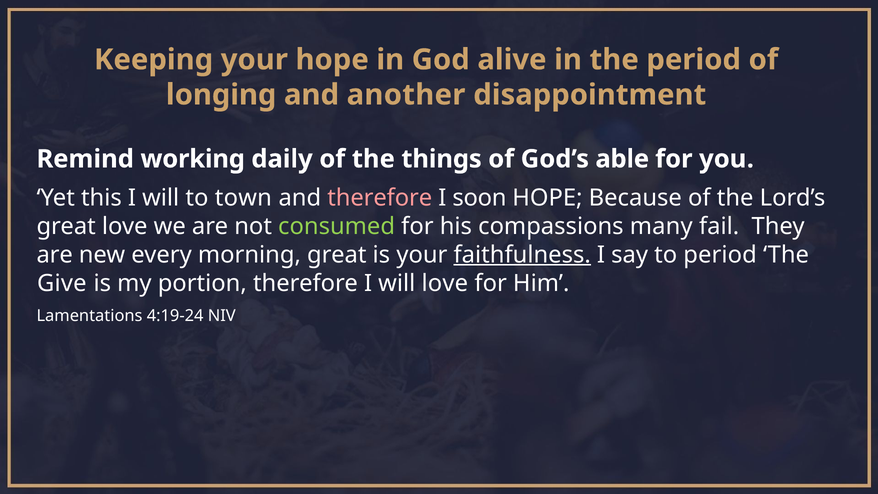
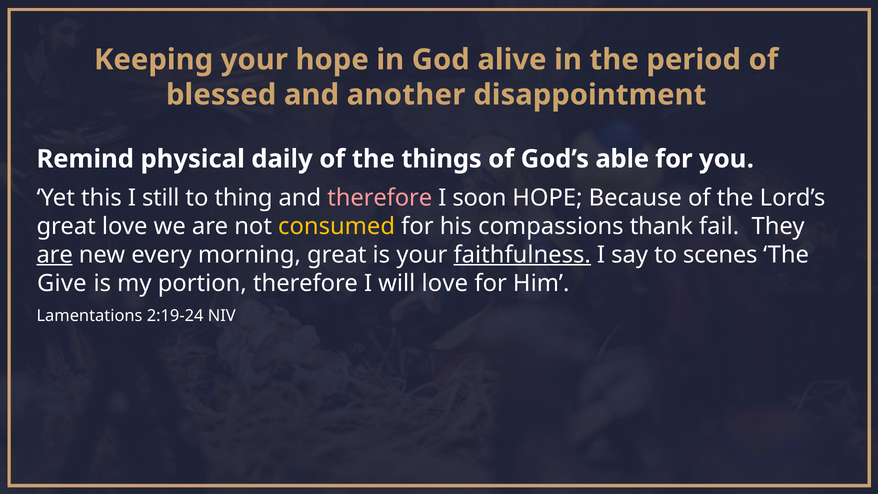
longing: longing -> blessed
working: working -> physical
this I will: will -> still
town: town -> thing
consumed colour: light green -> yellow
many: many -> thank
are at (55, 255) underline: none -> present
to period: period -> scenes
4:19-24: 4:19-24 -> 2:19-24
